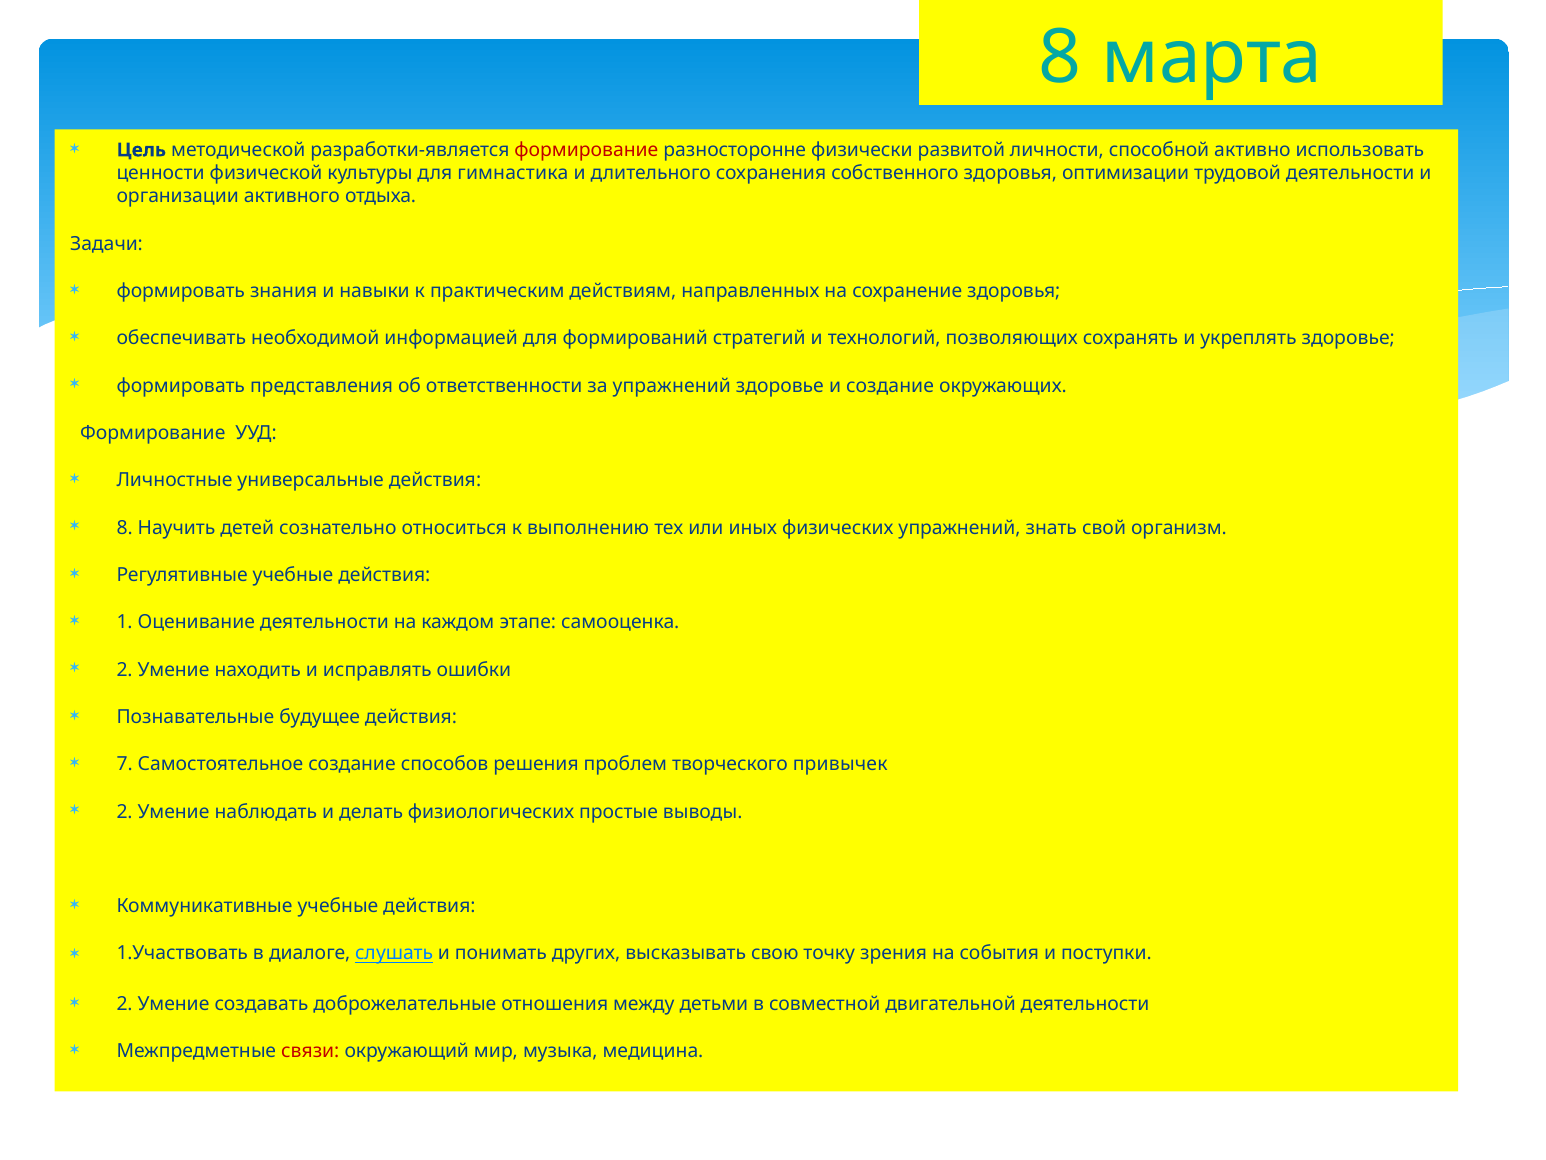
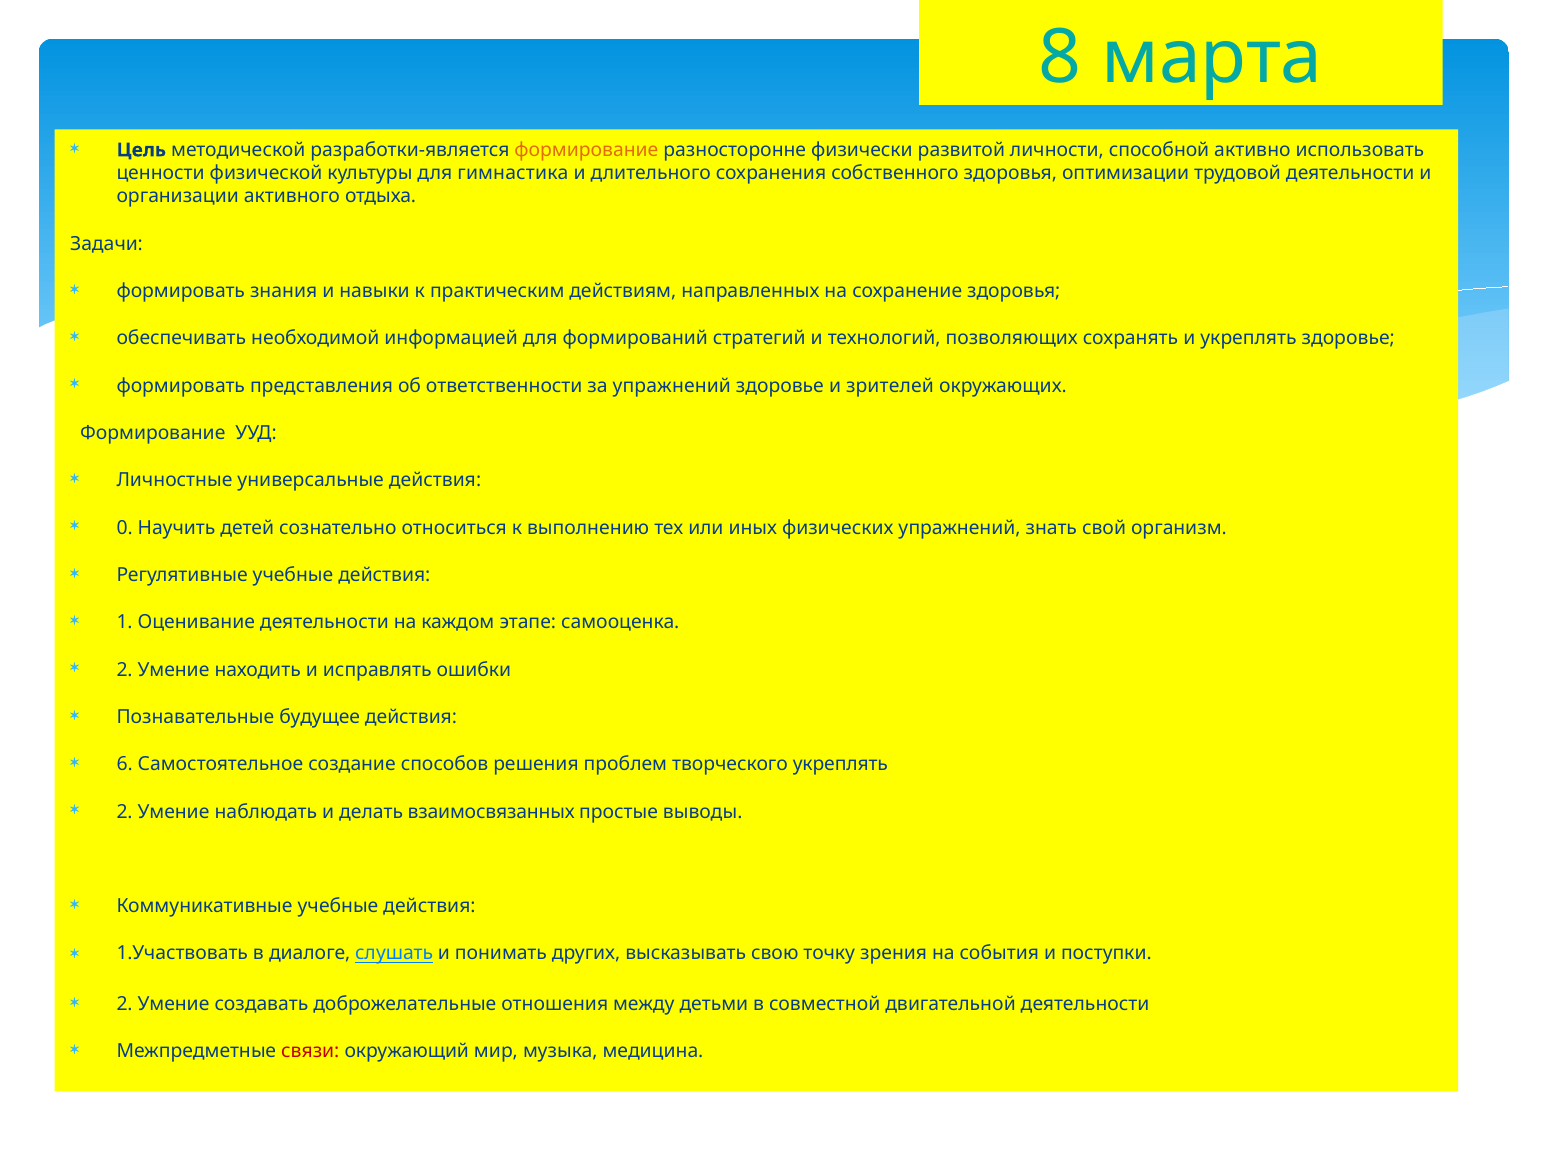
формирование at (586, 150) colour: red -> orange
и создание: создание -> зрителей
8 at (125, 528): 8 -> 0
7: 7 -> 6
творческого привычек: привычек -> укреплять
физиологических: физиологических -> взаимосвязанных
